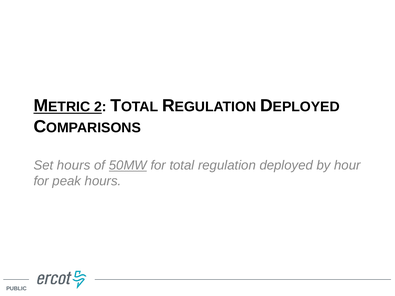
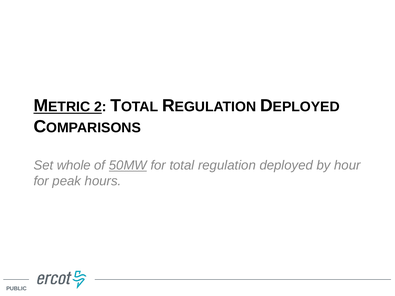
Set hours: hours -> whole
